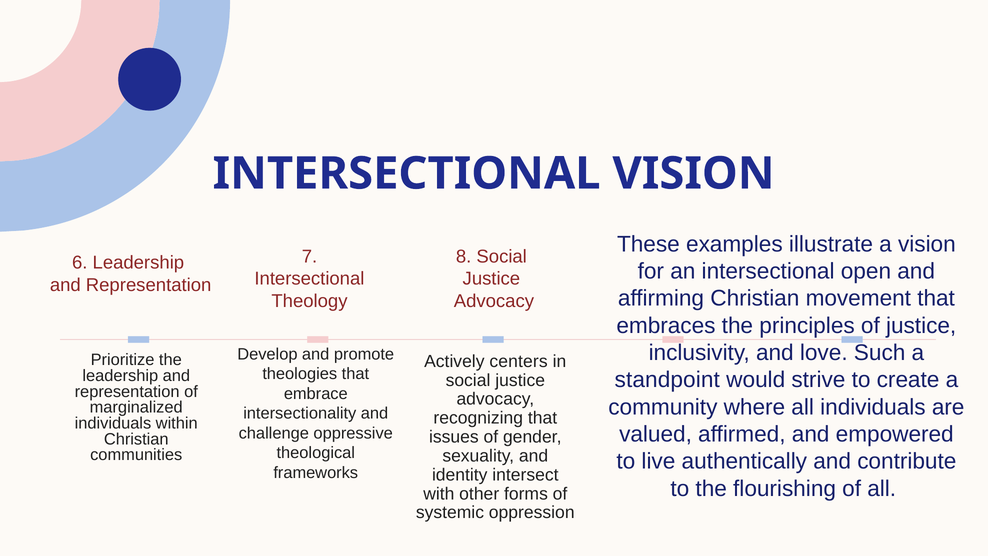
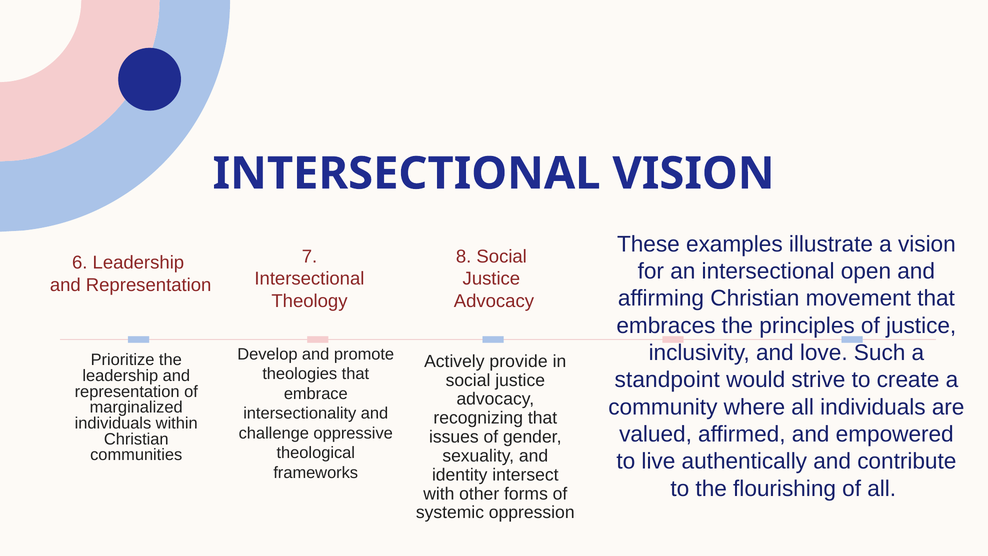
centers: centers -> provide
